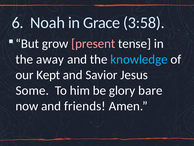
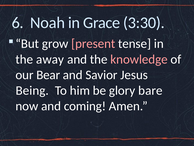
3:58: 3:58 -> 3:30
knowledge colour: light blue -> pink
Kept: Kept -> Bear
Some: Some -> Being
friends: friends -> coming
